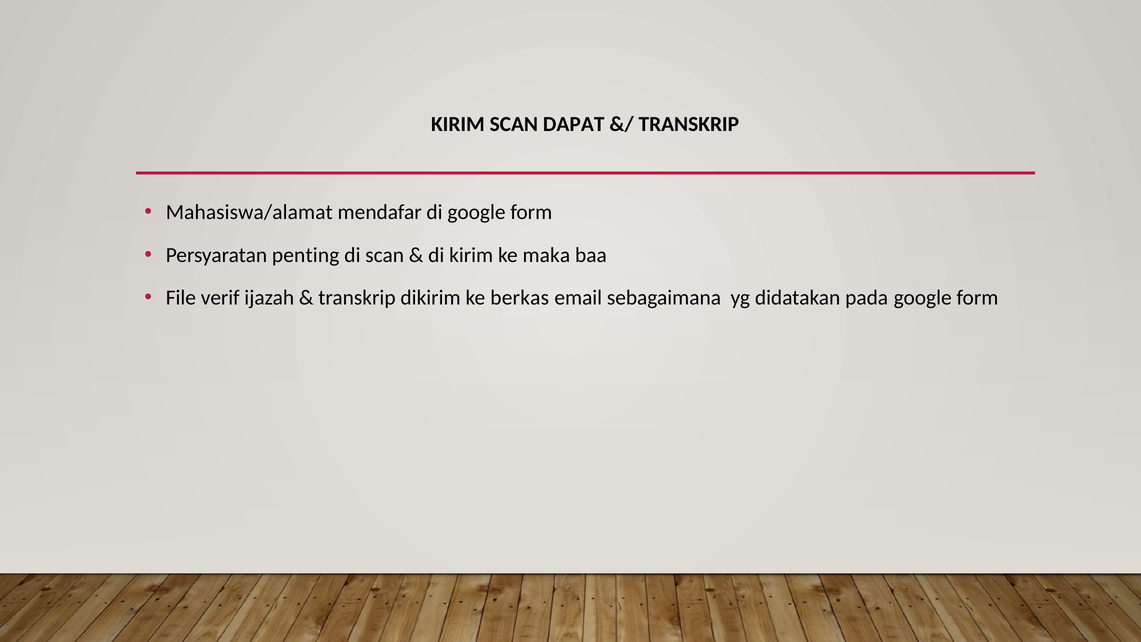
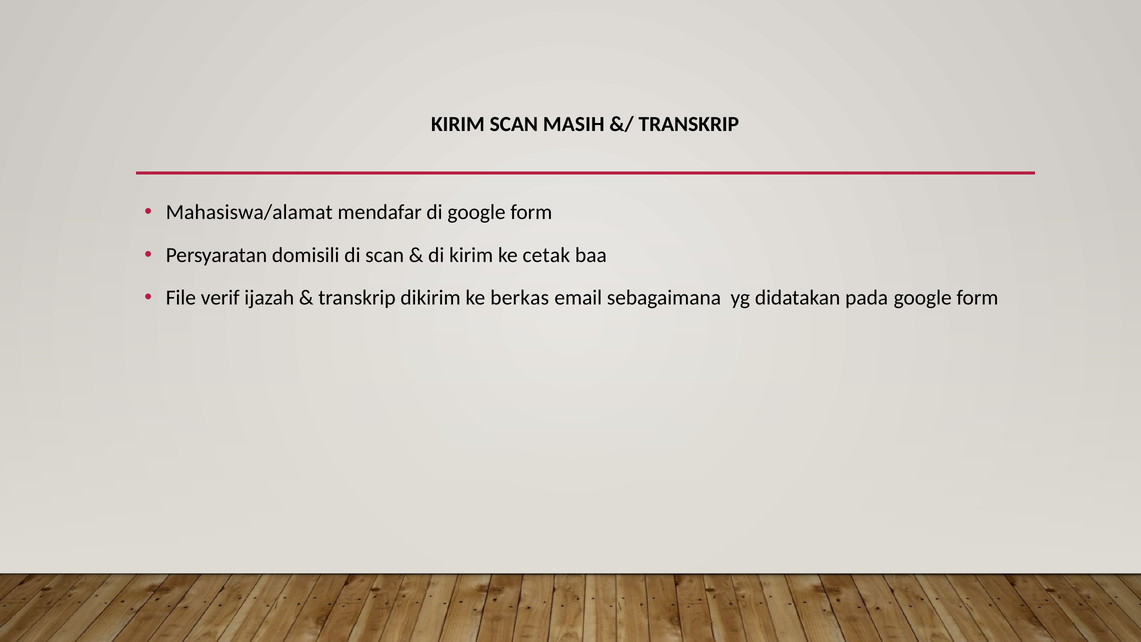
DAPAT: DAPAT -> MASIH
penting: penting -> domisili
maka: maka -> cetak
